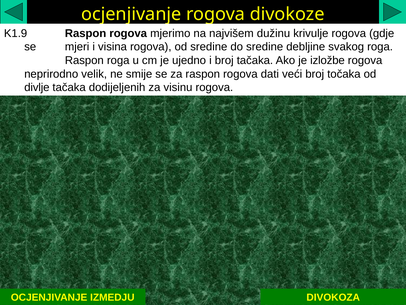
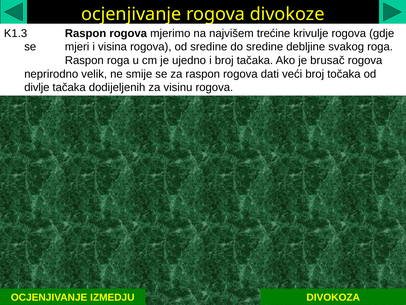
K1.9: K1.9 -> K1.3
dužinu: dužinu -> trećine
izložbe: izložbe -> brusač
